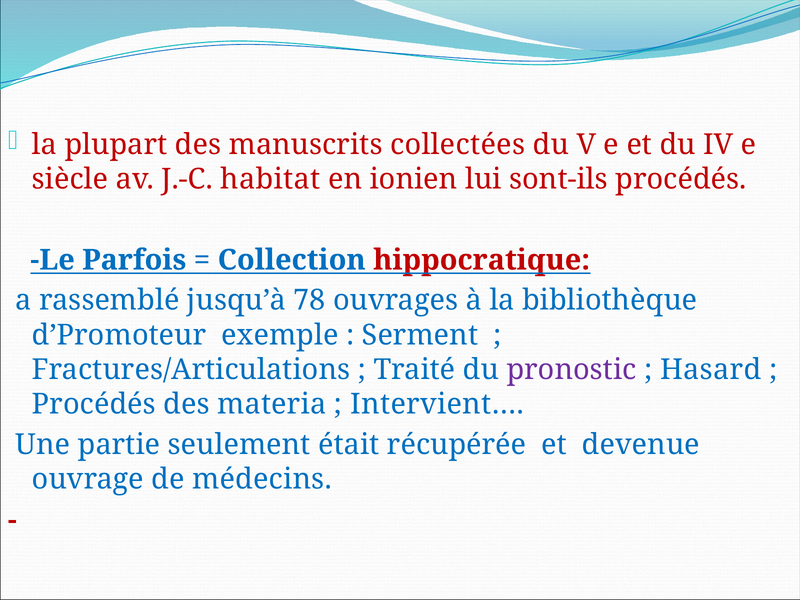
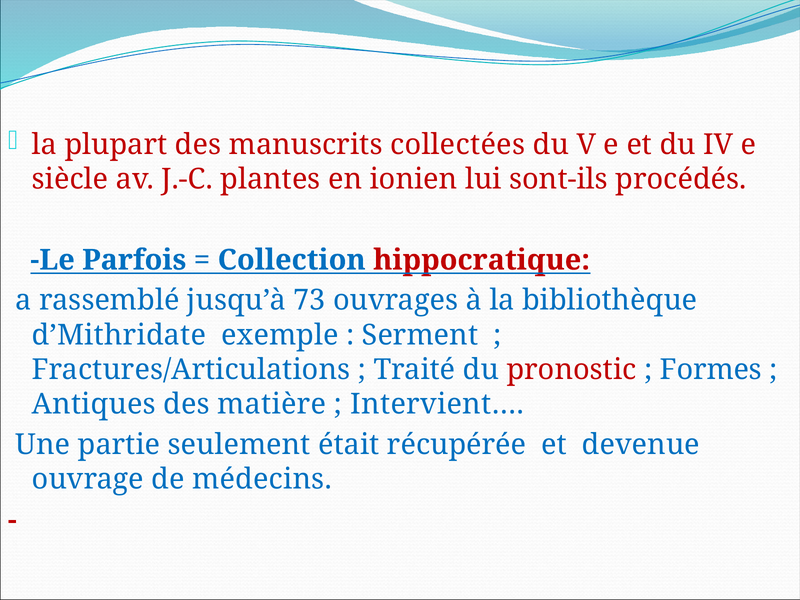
habitat: habitat -> plantes
78: 78 -> 73
d’Promoteur: d’Promoteur -> d’Mithridate
pronostic colour: purple -> red
Hasard: Hasard -> Formes
Procédés at (94, 404): Procédés -> Antiques
materia: materia -> matière
